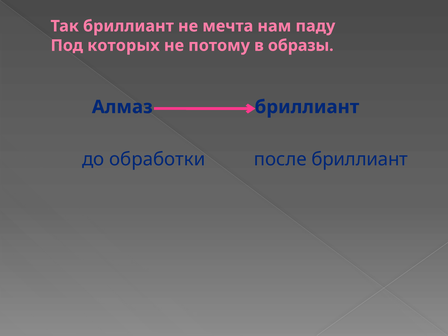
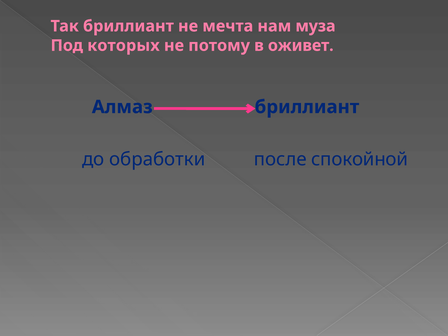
паду: паду -> муза
образы: образы -> оживет
после бриллиант: бриллиант -> спокойной
